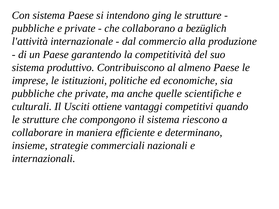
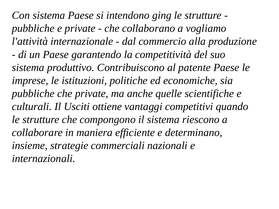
bezüglich: bezüglich -> vogliamo
almeno: almeno -> patente
